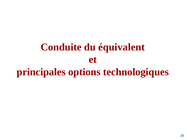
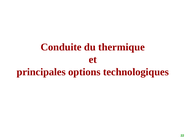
équivalent: équivalent -> thermique
